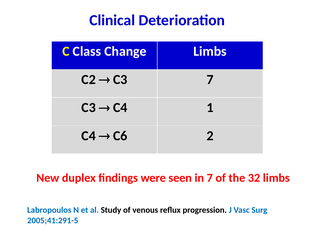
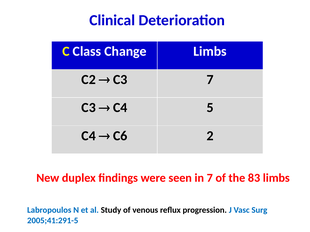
1: 1 -> 5
32: 32 -> 83
